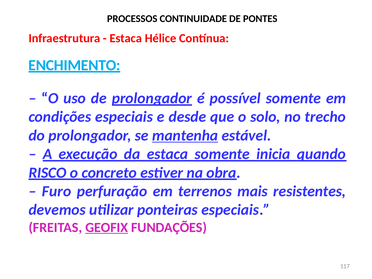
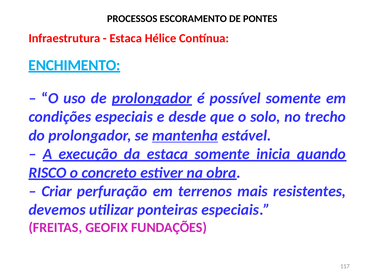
CONTINUIDADE: CONTINUIDADE -> ESCORAMENTO
Furo: Furo -> Criar
GEOFIX underline: present -> none
